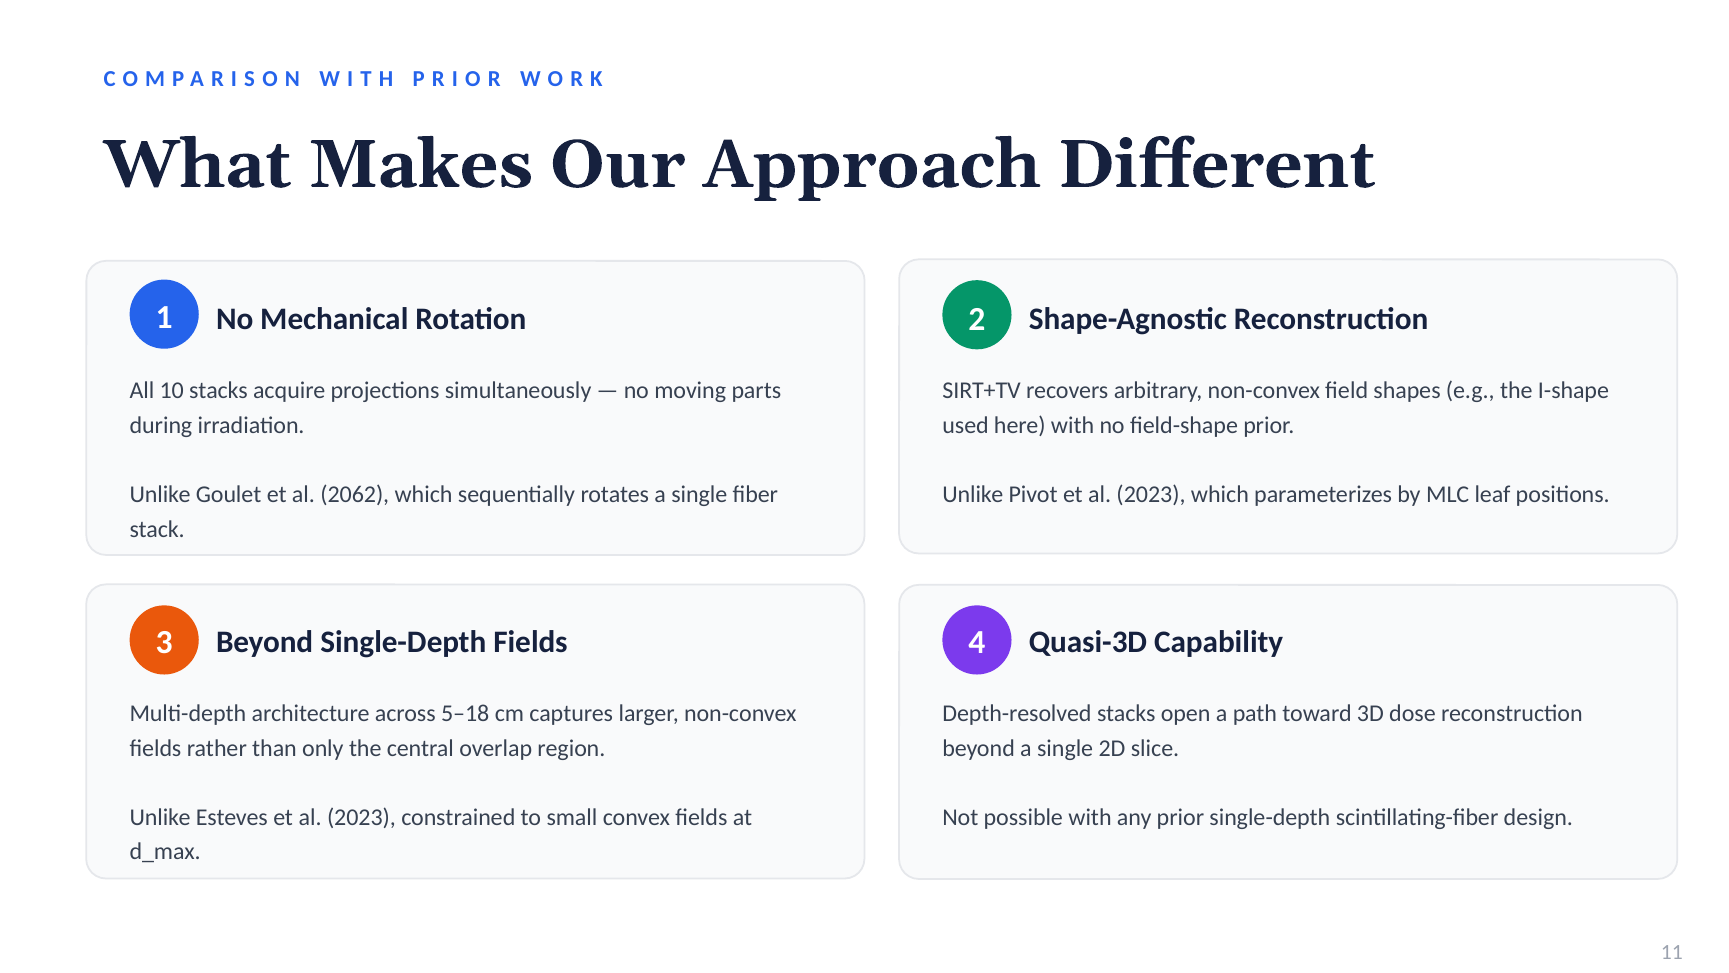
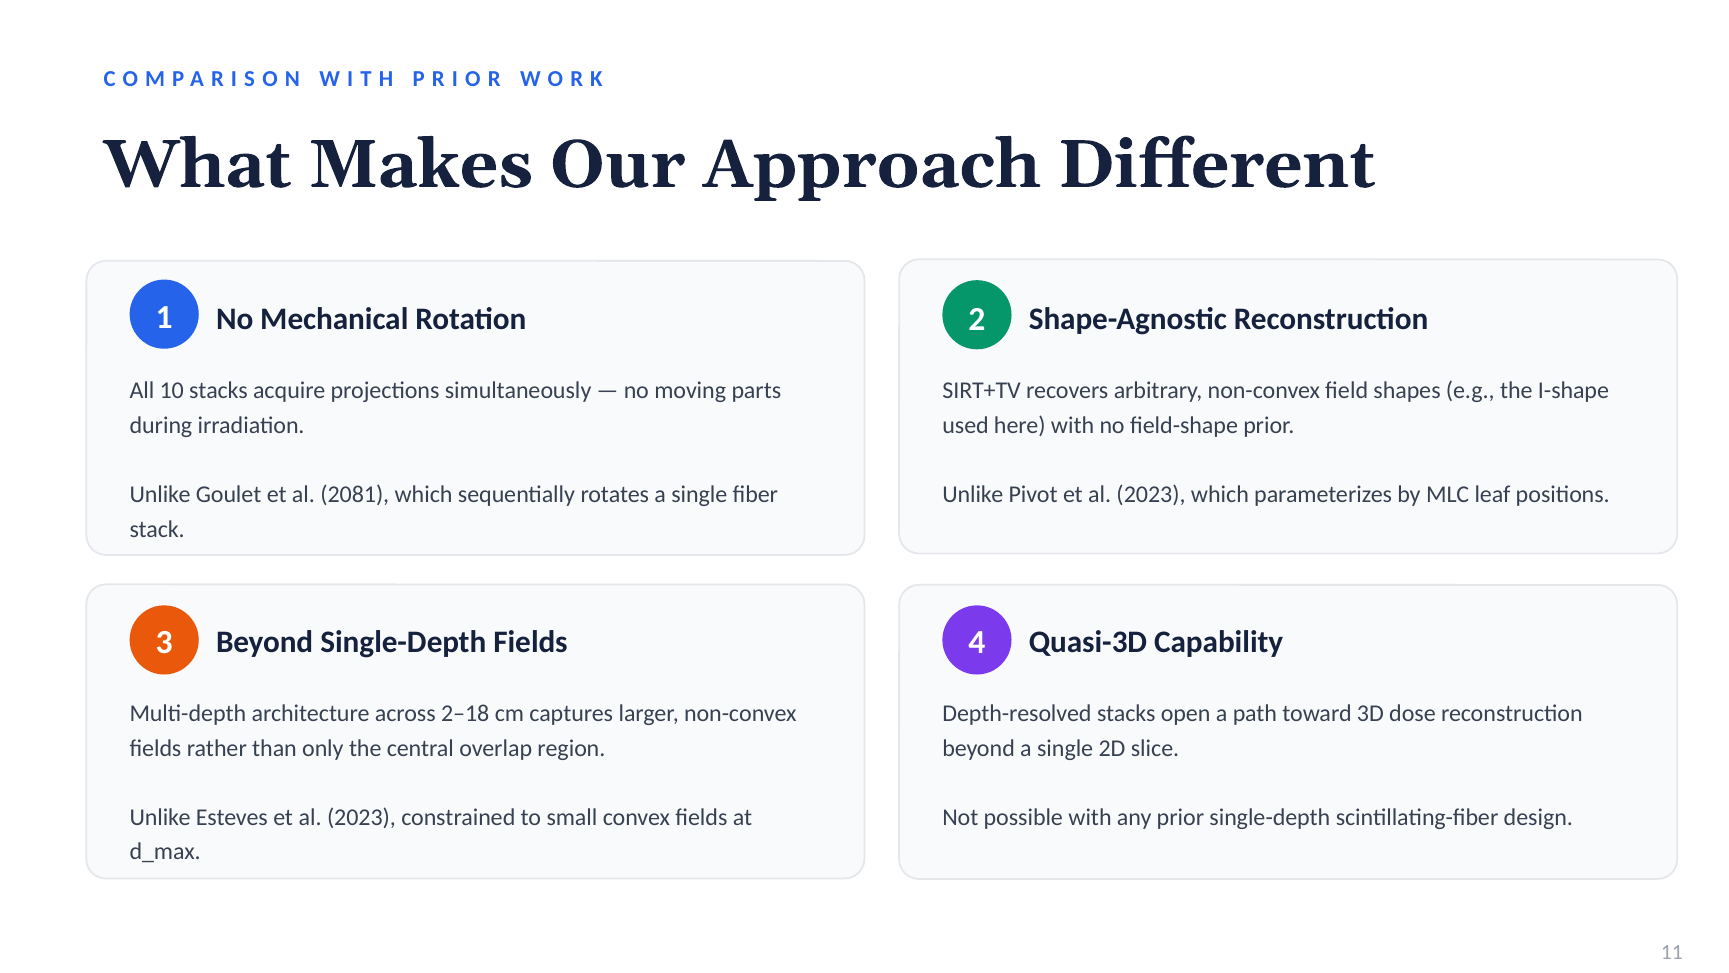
2062: 2062 -> 2081
5–18: 5–18 -> 2–18
